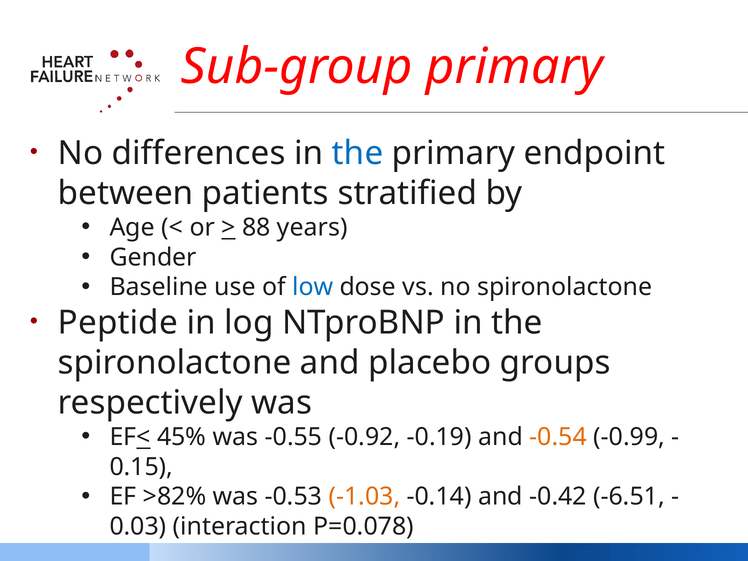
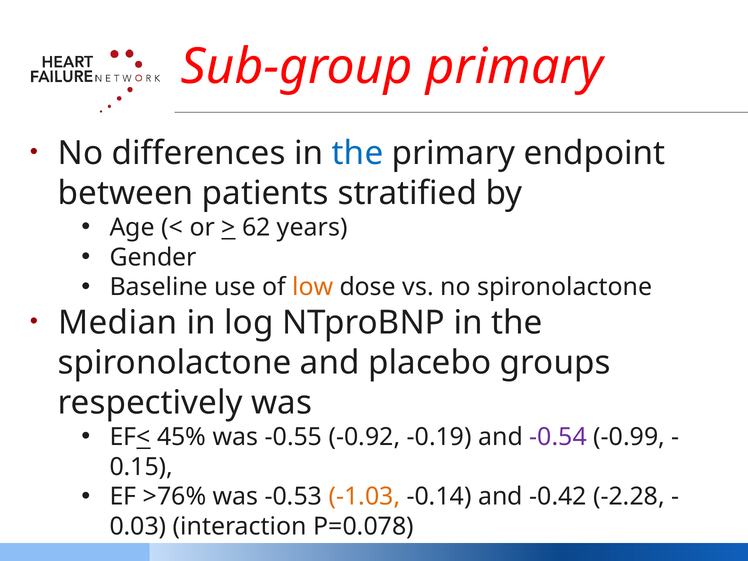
88: 88 -> 62
low colour: blue -> orange
Peptide: Peptide -> Median
-0.54 colour: orange -> purple
>82%: >82% -> >76%
-6.51: -6.51 -> -2.28
